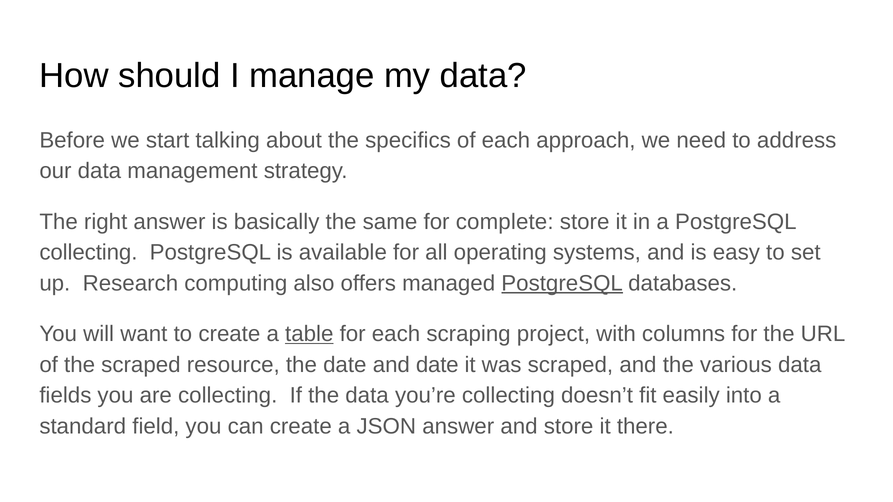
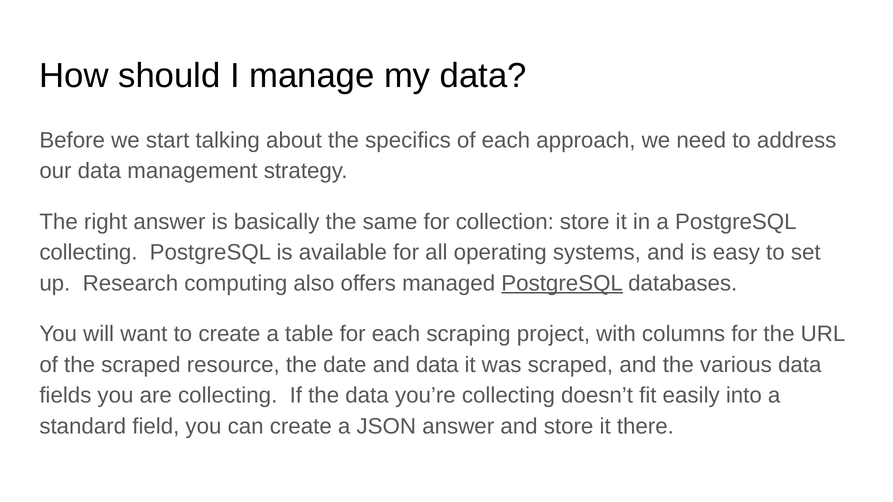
complete: complete -> collection
table underline: present -> none
and date: date -> data
